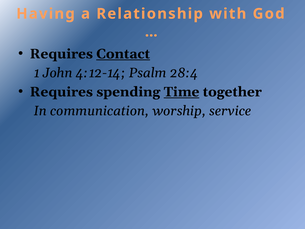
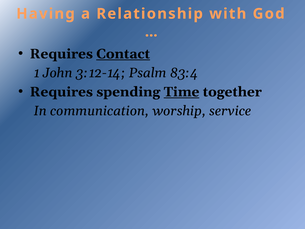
4:12-14: 4:12-14 -> 3:12-14
28:4: 28:4 -> 83:4
